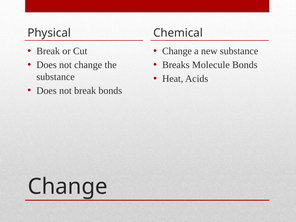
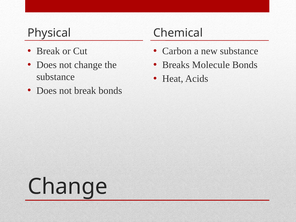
Change at (177, 51): Change -> Carbon
